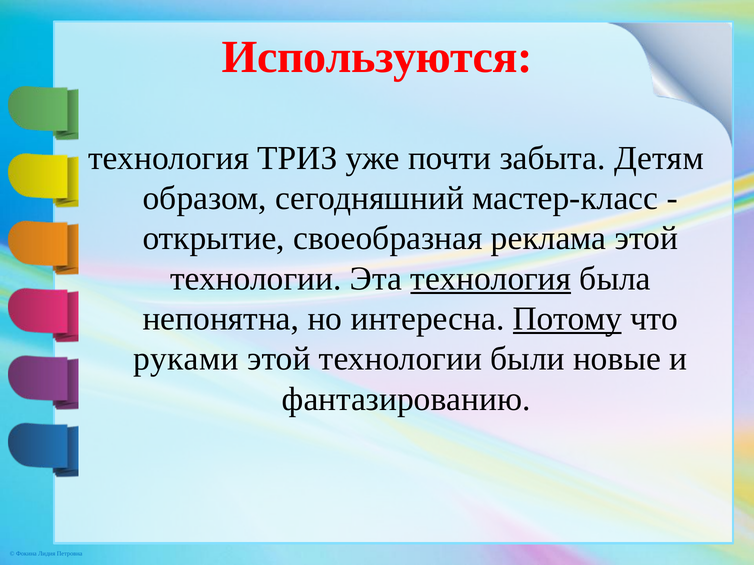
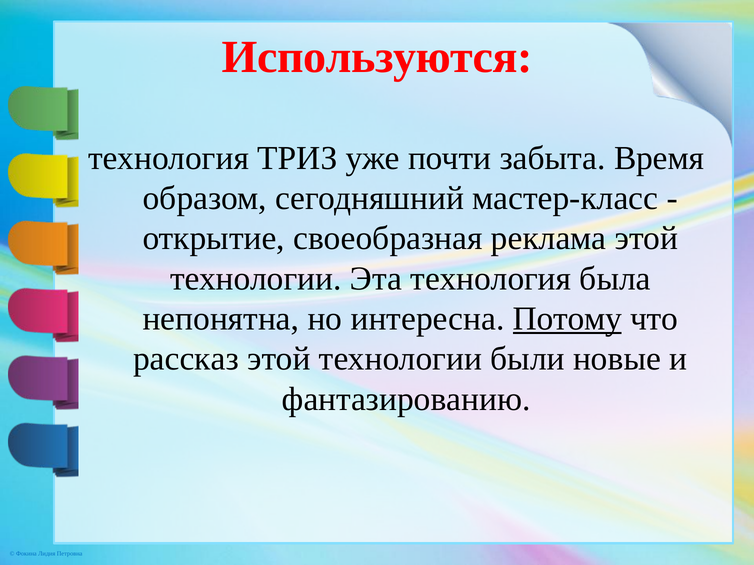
Детям: Детям -> Время
технология at (491, 279) underline: present -> none
руками: руками -> рассказ
